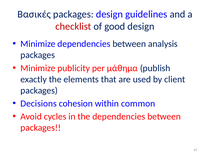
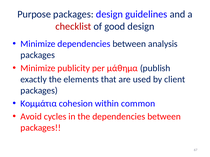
Βασικές: Βασικές -> Purpose
Decisions: Decisions -> Κομμάτια
